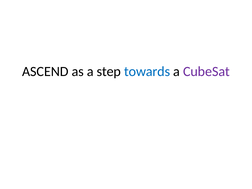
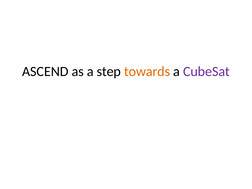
towards colour: blue -> orange
